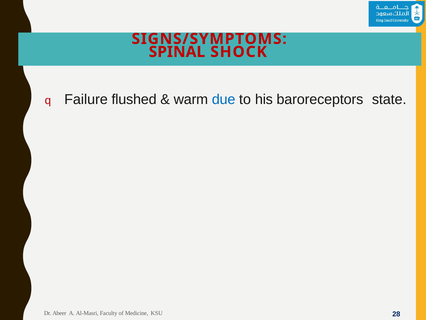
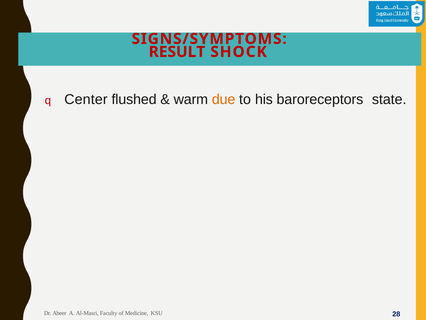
SPINAL: SPINAL -> RESULT
Failure: Failure -> Center
due colour: blue -> orange
